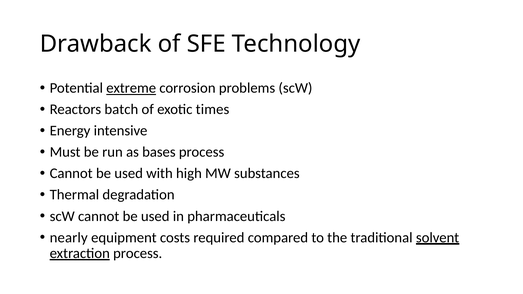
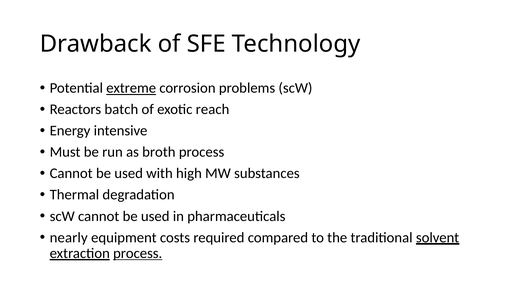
times: times -> reach
bases: bases -> broth
process at (138, 254) underline: none -> present
